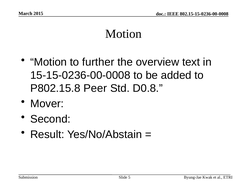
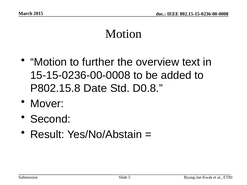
Peer: Peer -> Date
